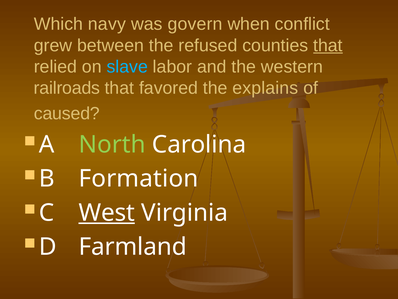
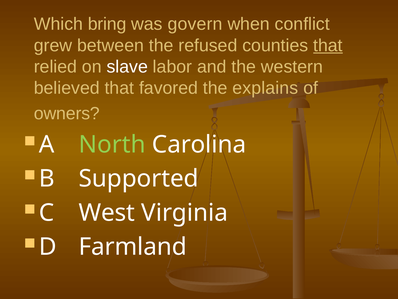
navy: navy -> bring
slave colour: light blue -> white
railroads: railroads -> believed
caused: caused -> owners
Formation: Formation -> Supported
West underline: present -> none
